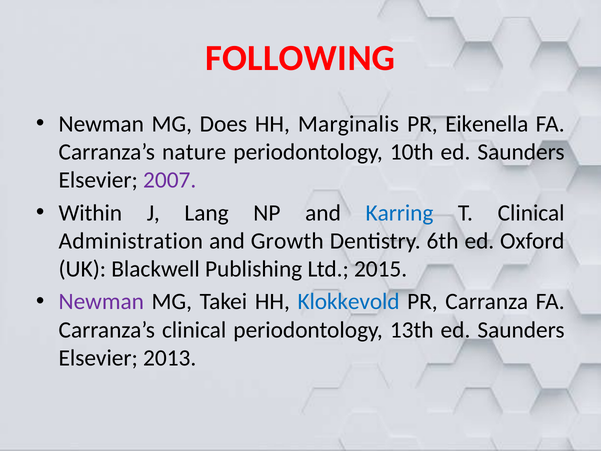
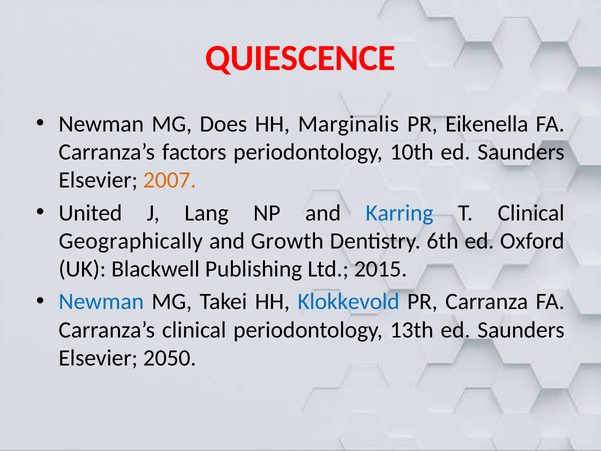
FOLLOWING: FOLLOWING -> QUIESCENCE
nature: nature -> factors
2007 colour: purple -> orange
Within: Within -> United
Administration: Administration -> Geographically
Newman at (101, 302) colour: purple -> blue
2013: 2013 -> 2050
